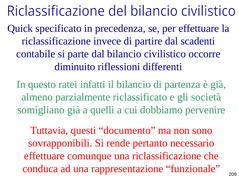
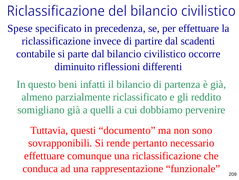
Quick: Quick -> Spese
ratei: ratei -> beni
società: società -> reddito
